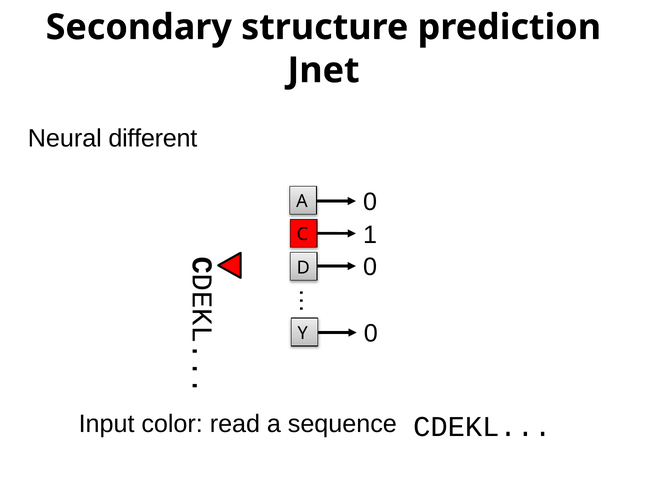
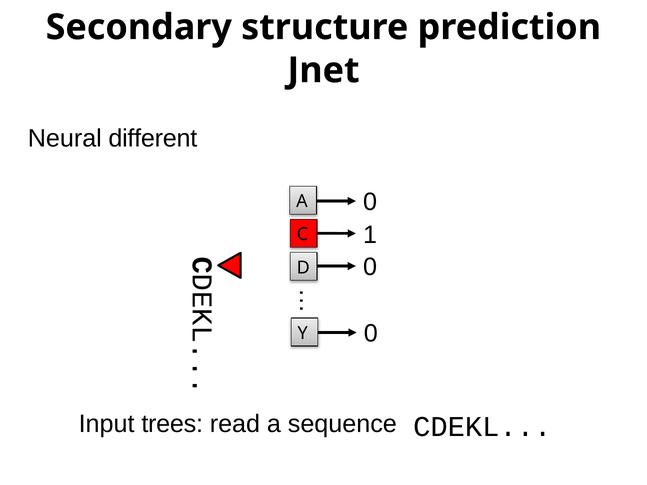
color: color -> trees
